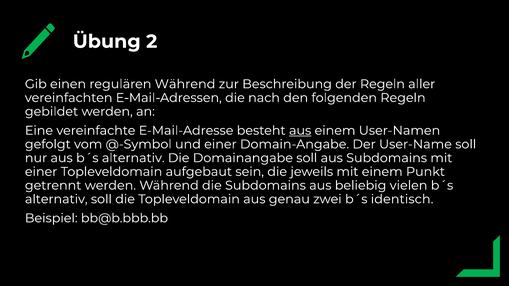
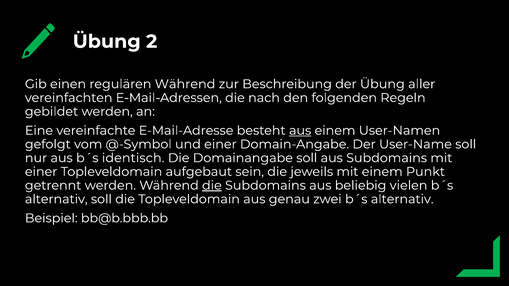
der Regeln: Regeln -> Übung
aus b´s alternativ: alternativ -> identisch
die at (212, 186) underline: none -> present
zwei b´s identisch: identisch -> alternativ
